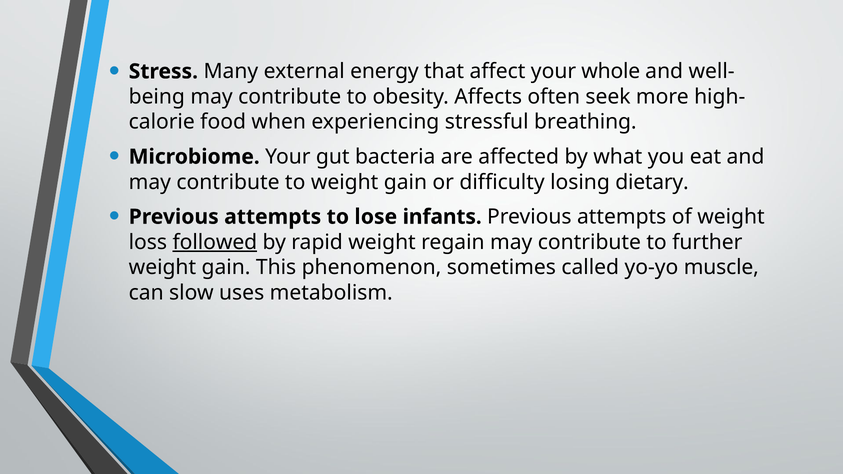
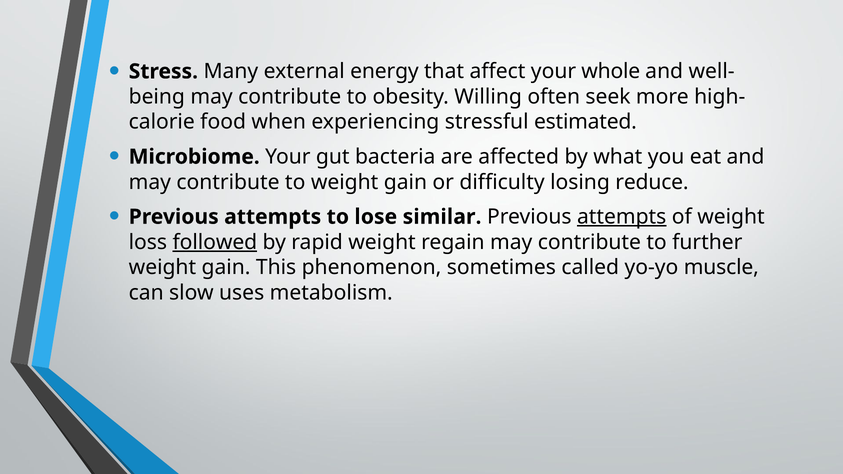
Affects: Affects -> Willing
breathing: breathing -> estimated
dietary: dietary -> reduce
infants: infants -> similar
attempts at (622, 217) underline: none -> present
